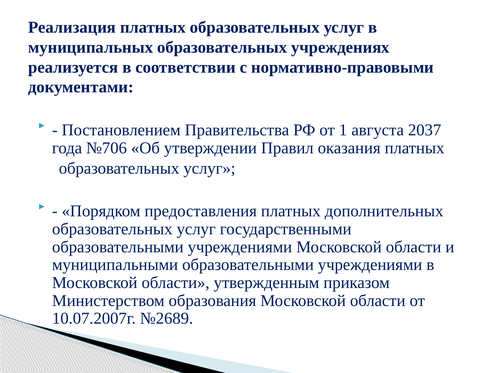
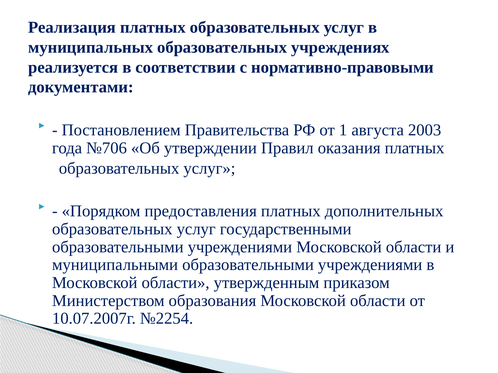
2037: 2037 -> 2003
№2689: №2689 -> №2254
